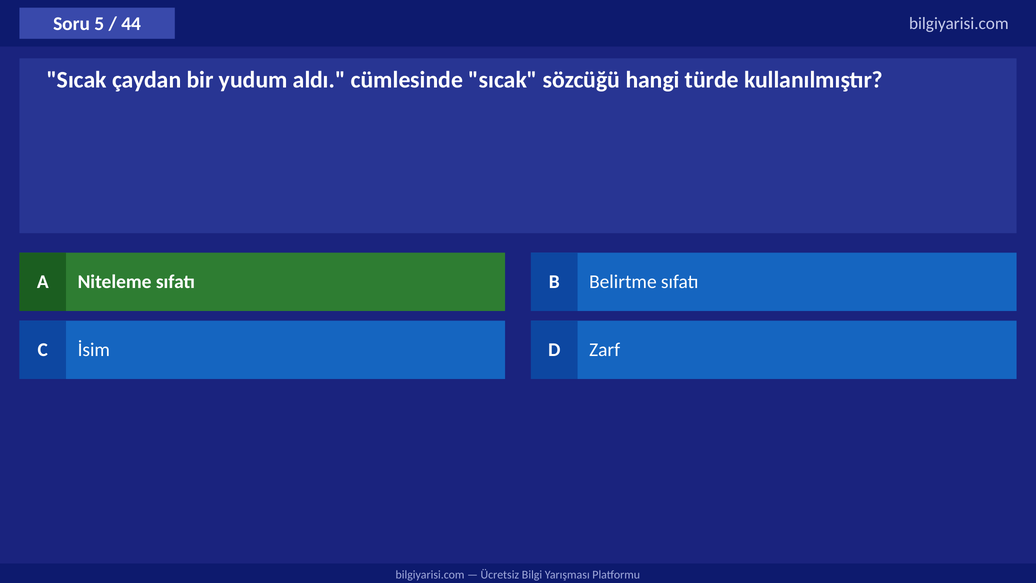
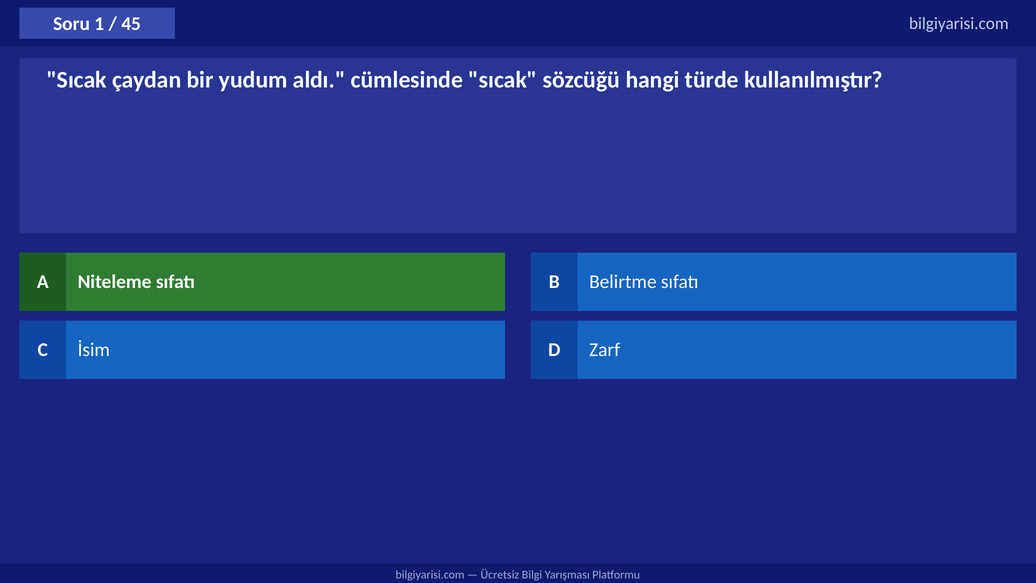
5: 5 -> 1
44: 44 -> 45
